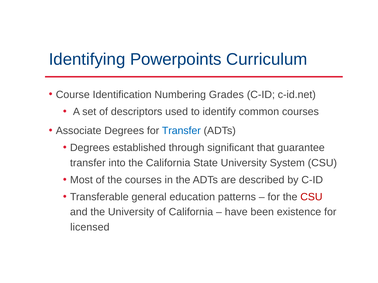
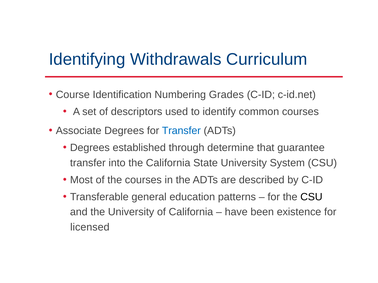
Powerpoints: Powerpoints -> Withdrawals
significant: significant -> determine
CSU at (311, 197) colour: red -> black
